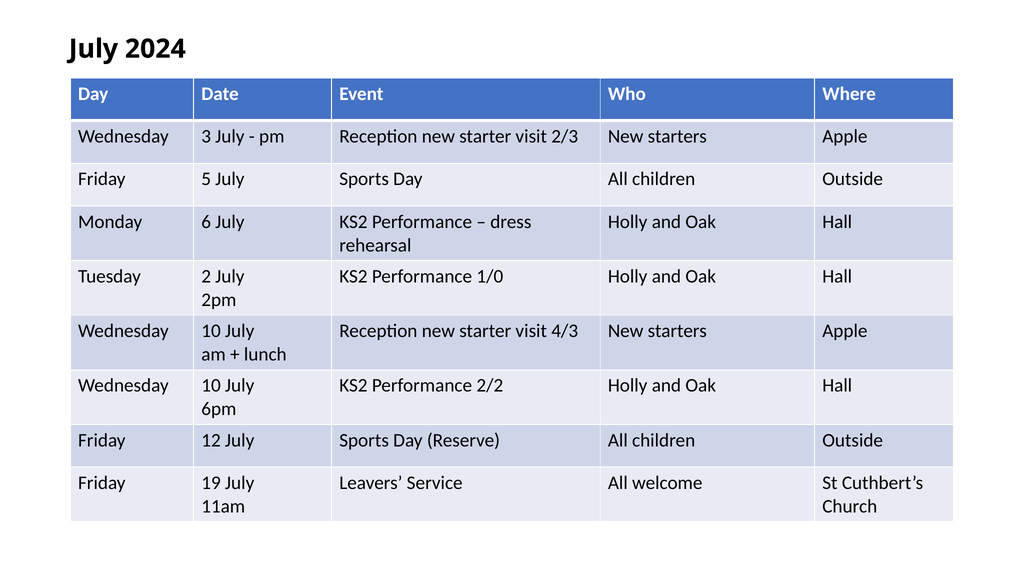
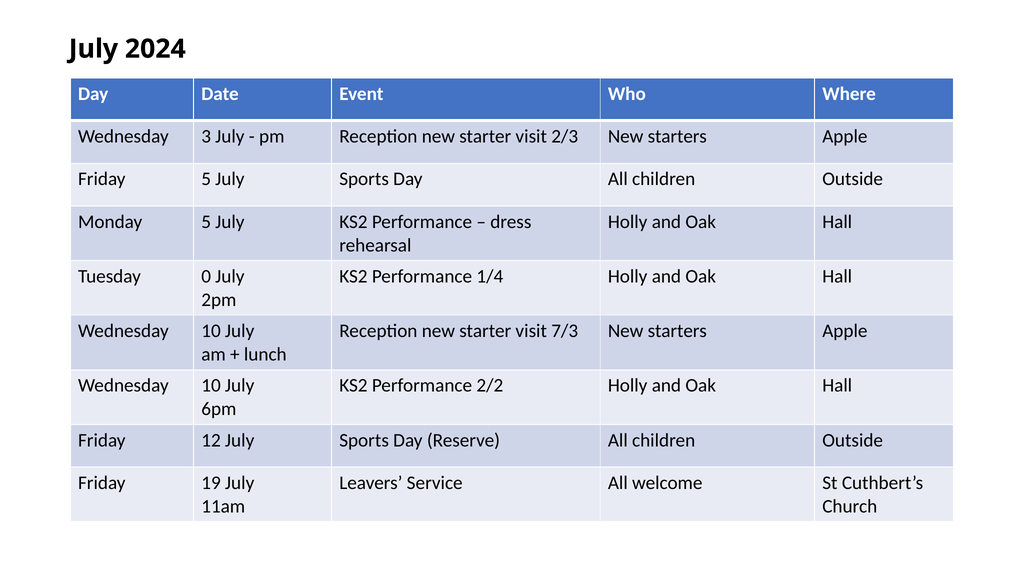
Monday 6: 6 -> 5
2: 2 -> 0
1/0: 1/0 -> 1/4
4/3: 4/3 -> 7/3
